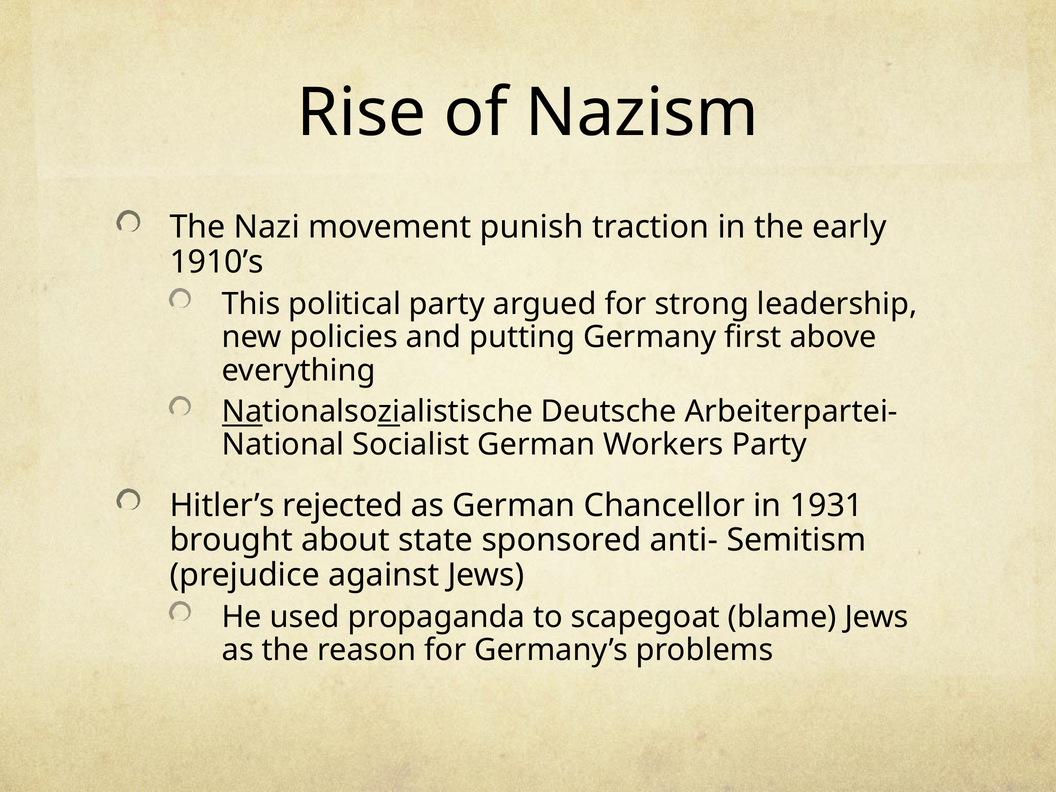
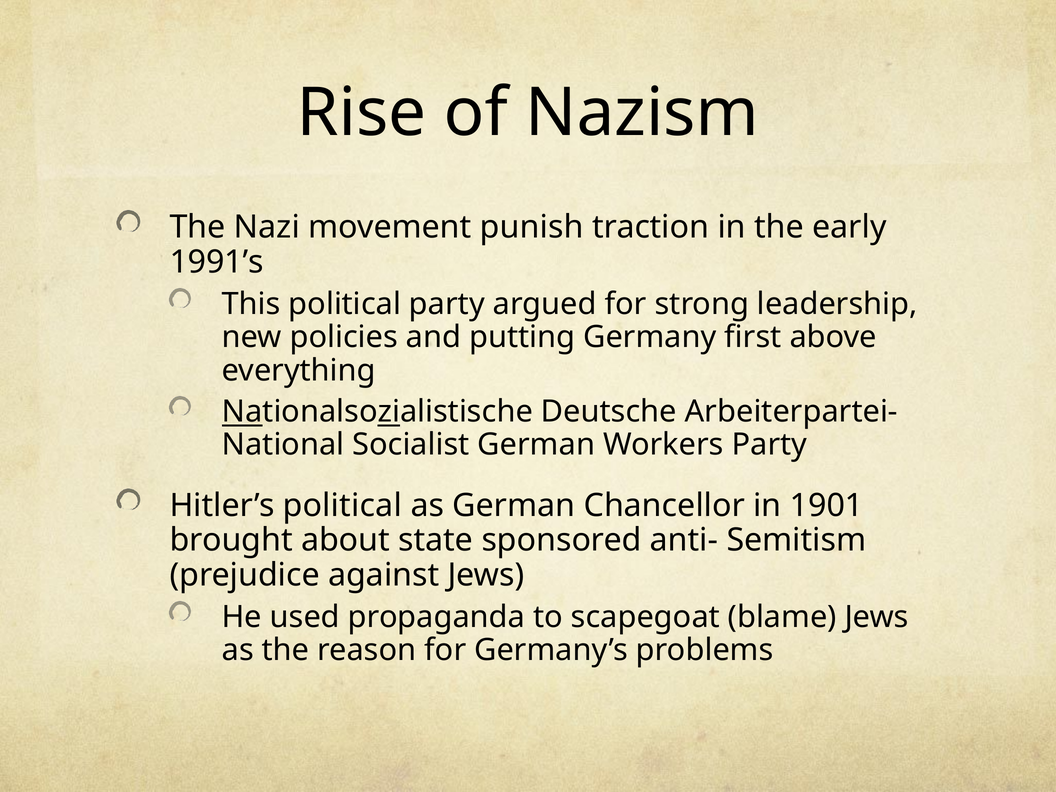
1910’s: 1910’s -> 1991’s
Hitler’s rejected: rejected -> political
1931: 1931 -> 1901
